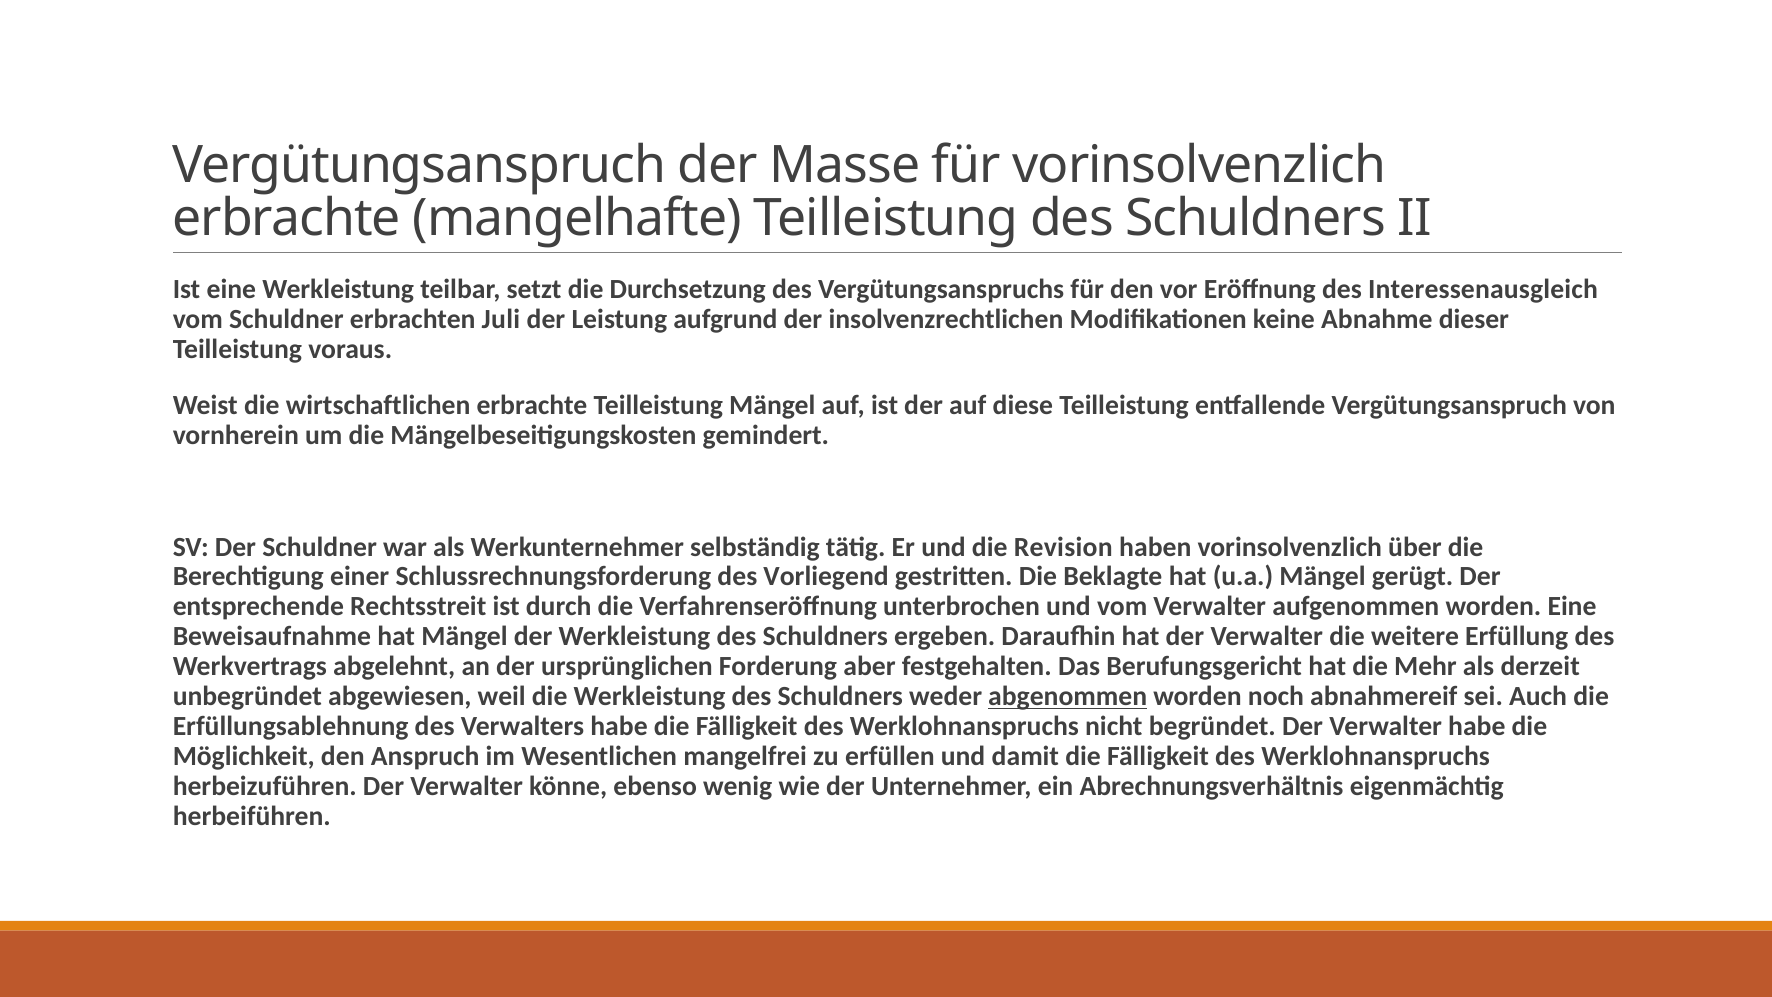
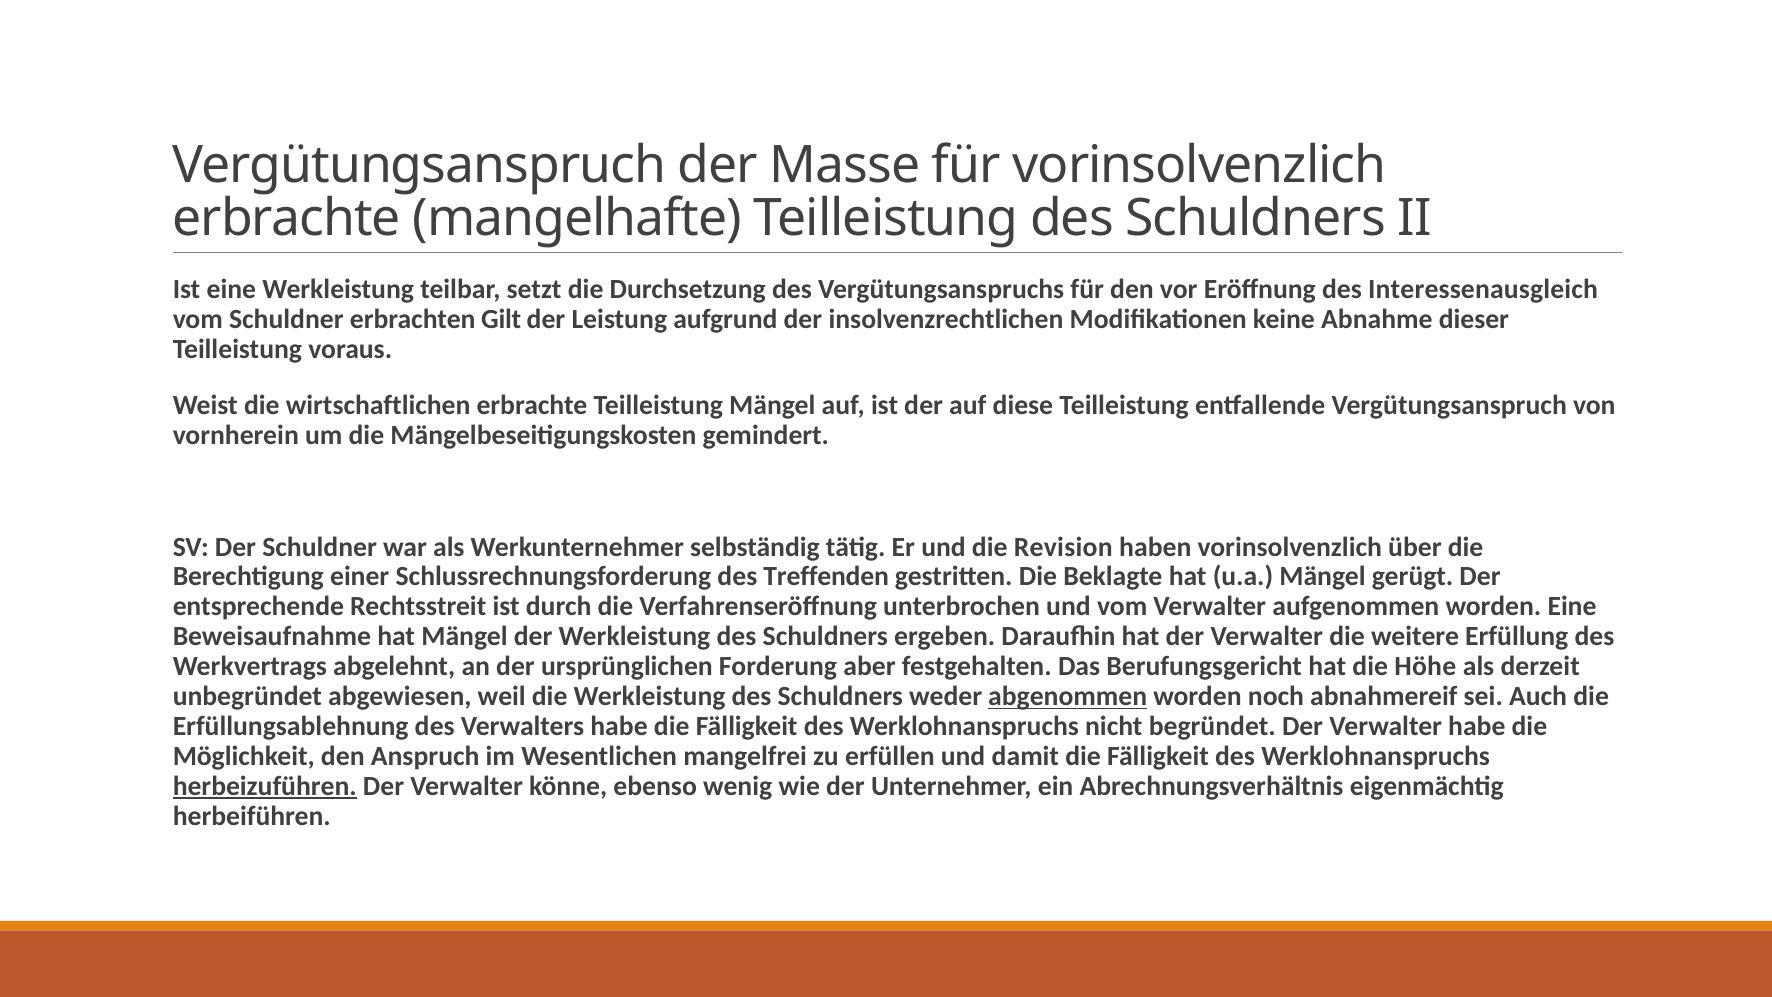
Juli: Juli -> Gilt
Vorliegend: Vorliegend -> Treffenden
Mehr: Mehr -> Höhe
herbeizuführen underline: none -> present
